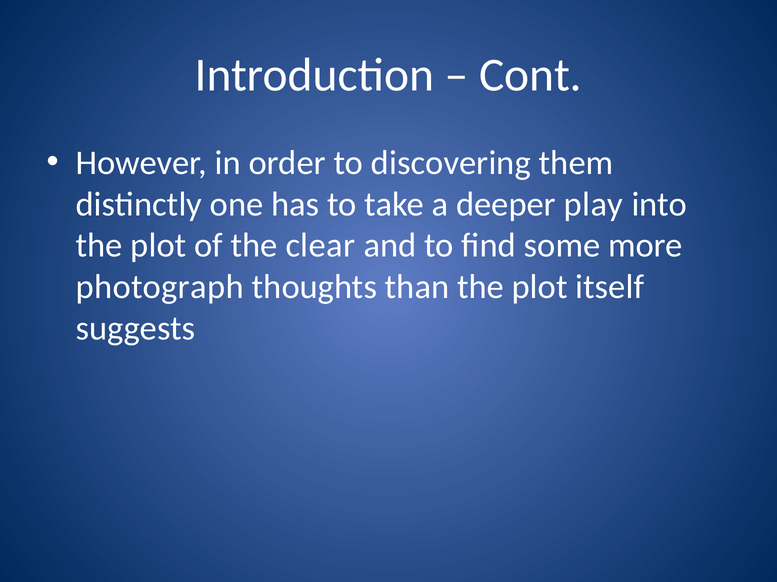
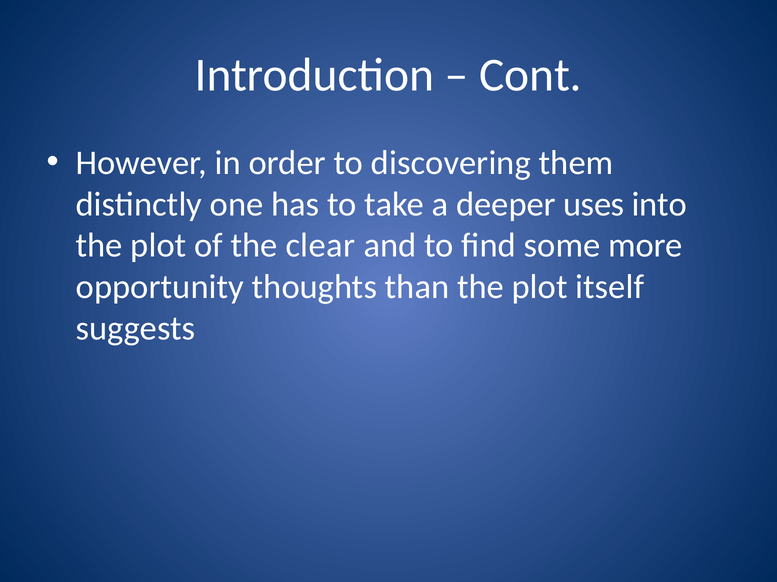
play: play -> uses
photograph: photograph -> opportunity
